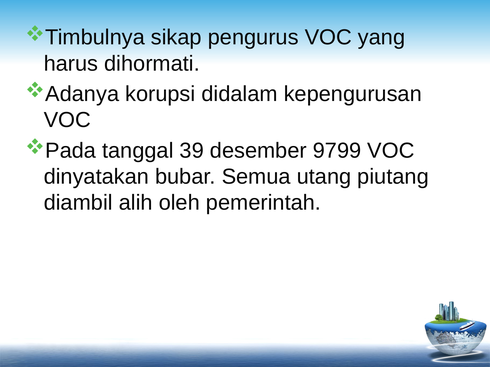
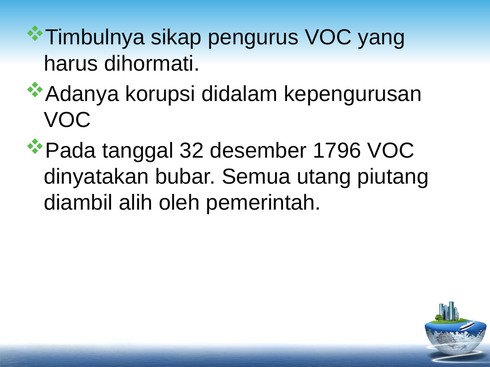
39: 39 -> 32
9799: 9799 -> 1796
